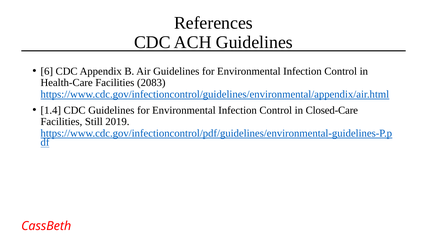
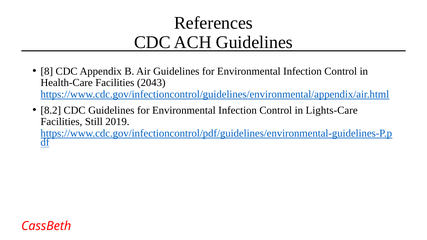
6: 6 -> 8
2083: 2083 -> 2043
1.4: 1.4 -> 8.2
Closed-Care: Closed-Care -> Lights-Care
